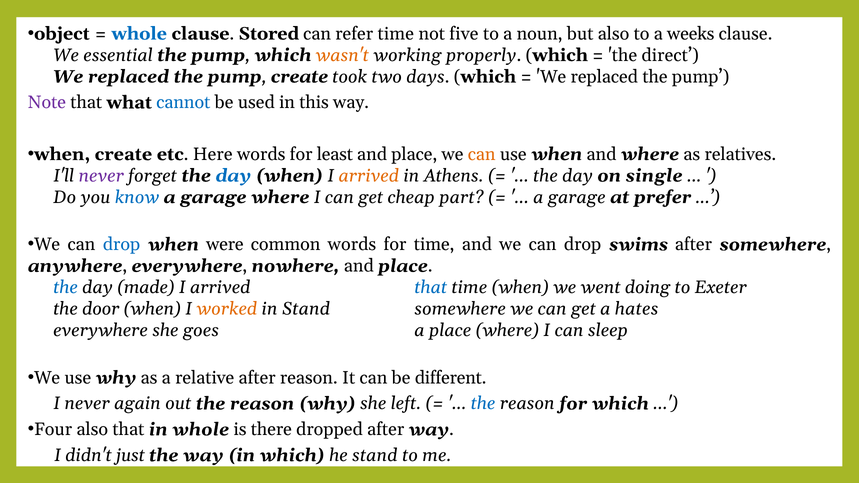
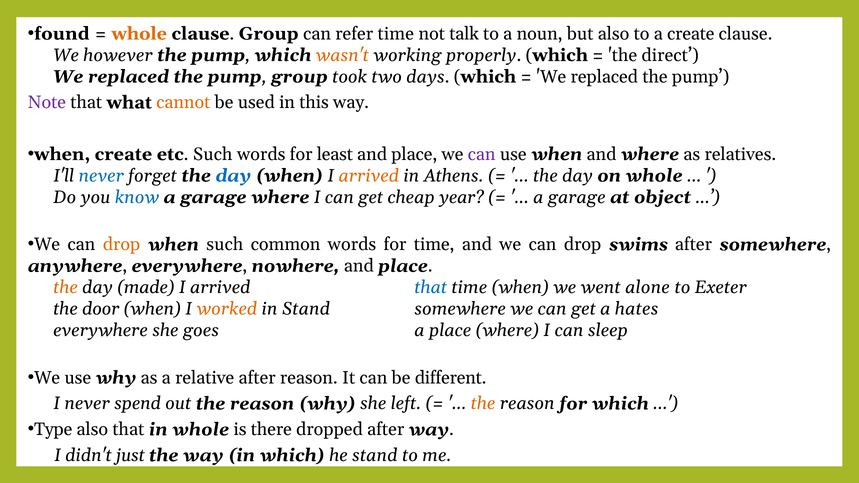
object: object -> found
whole at (139, 34) colour: blue -> orange
clause Stored: Stored -> Group
five: five -> talk
a weeks: weeks -> create
essential: essential -> however
pump create: create -> group
cannot colour: blue -> orange
etc Here: Here -> Such
can at (482, 154) colour: orange -> purple
never at (101, 176) colour: purple -> blue
on single: single -> whole
part: part -> year
prefer: prefer -> object
drop at (122, 245) colour: blue -> orange
when were: were -> such
the at (66, 288) colour: blue -> orange
doing: doing -> alone
again: again -> spend
the at (483, 404) colour: blue -> orange
Four: Four -> Type
